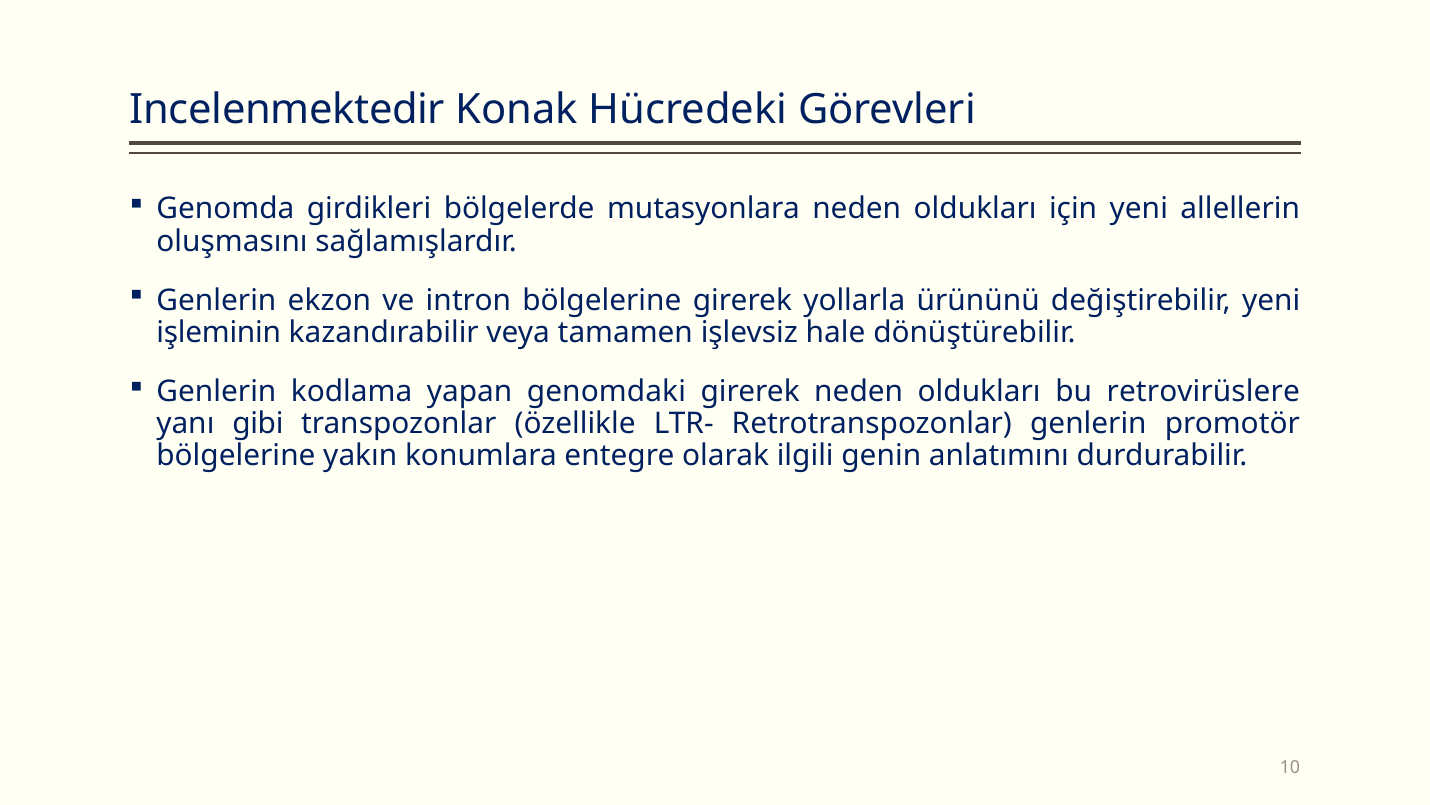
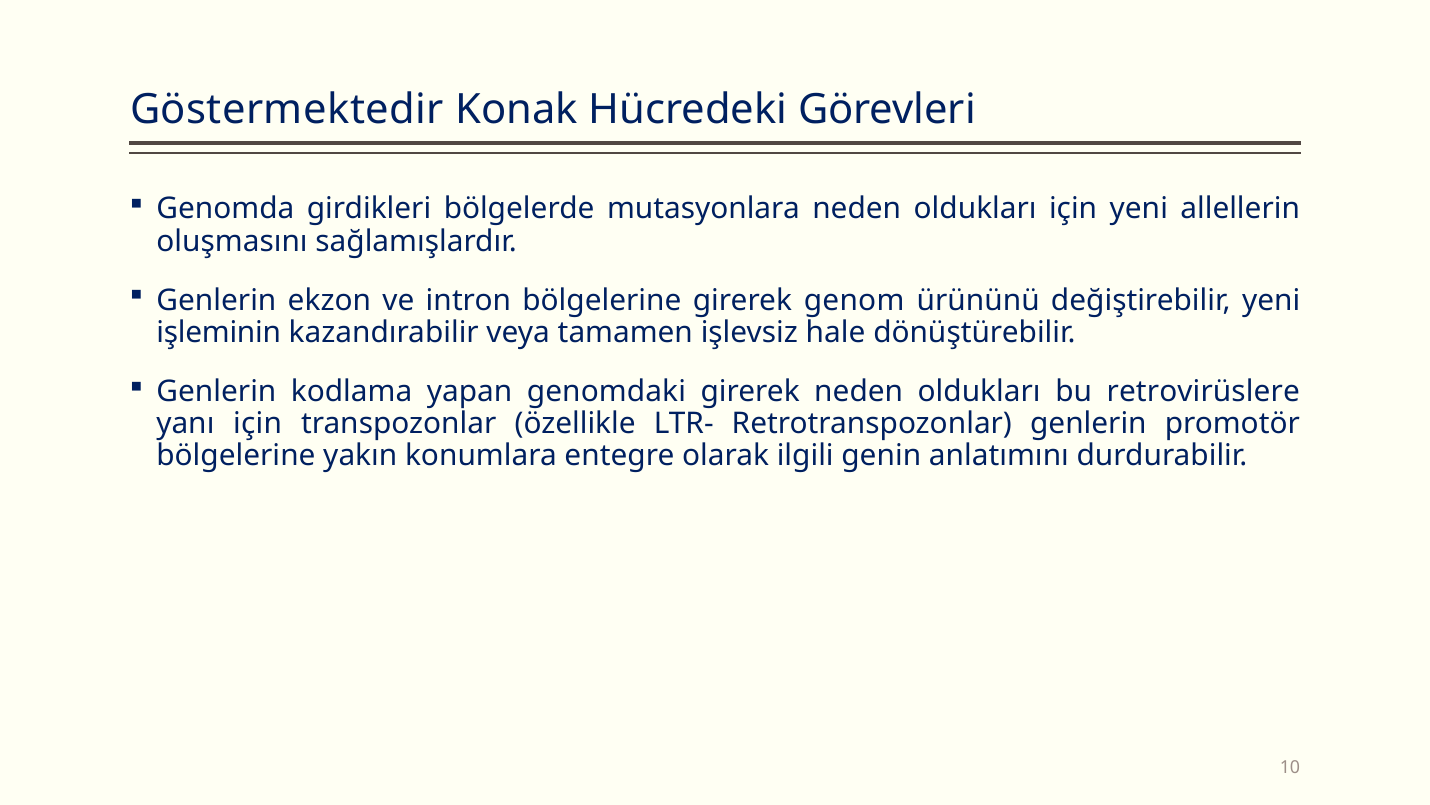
Incelenmektedir: Incelenmektedir -> Göstermektedir
yollarla: yollarla -> genom
yanı gibi: gibi -> için
